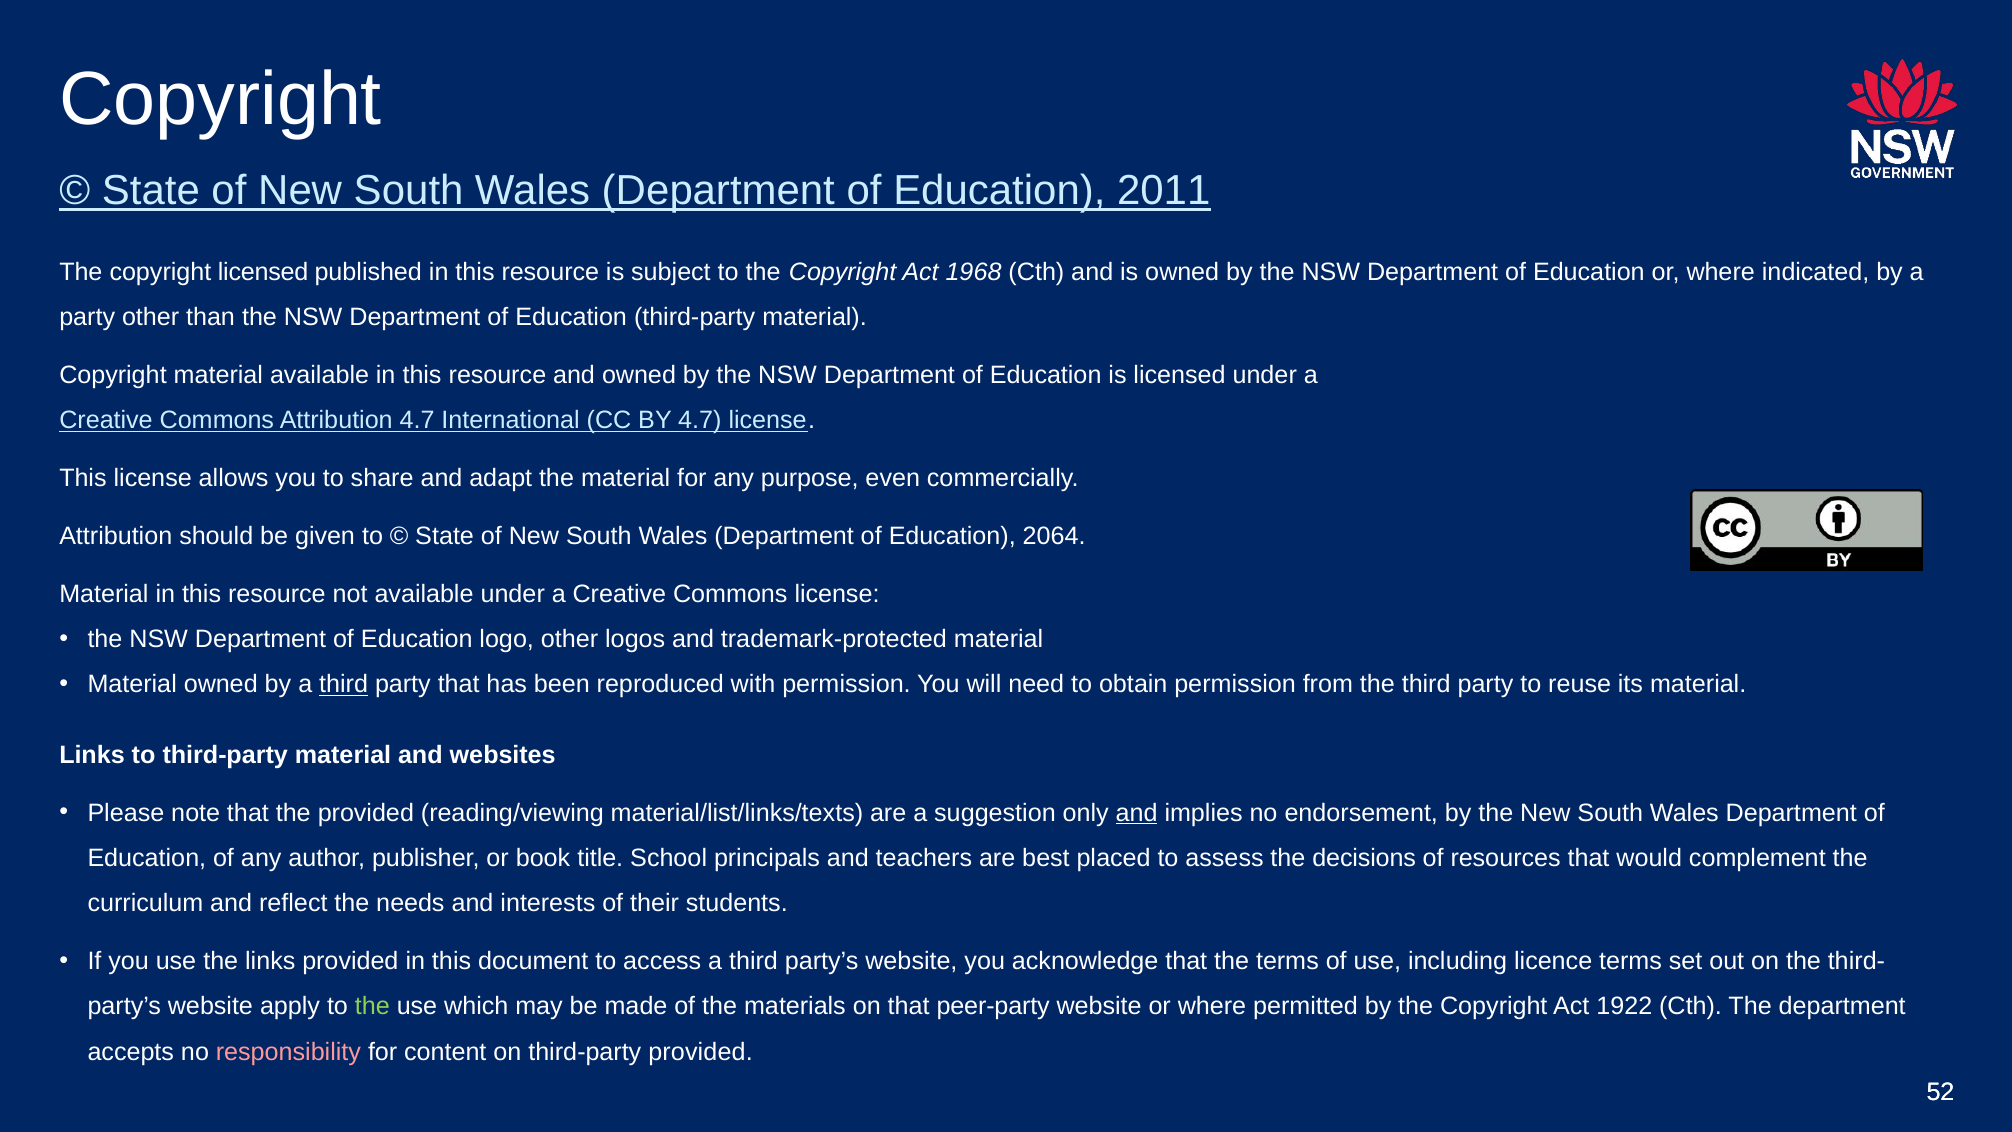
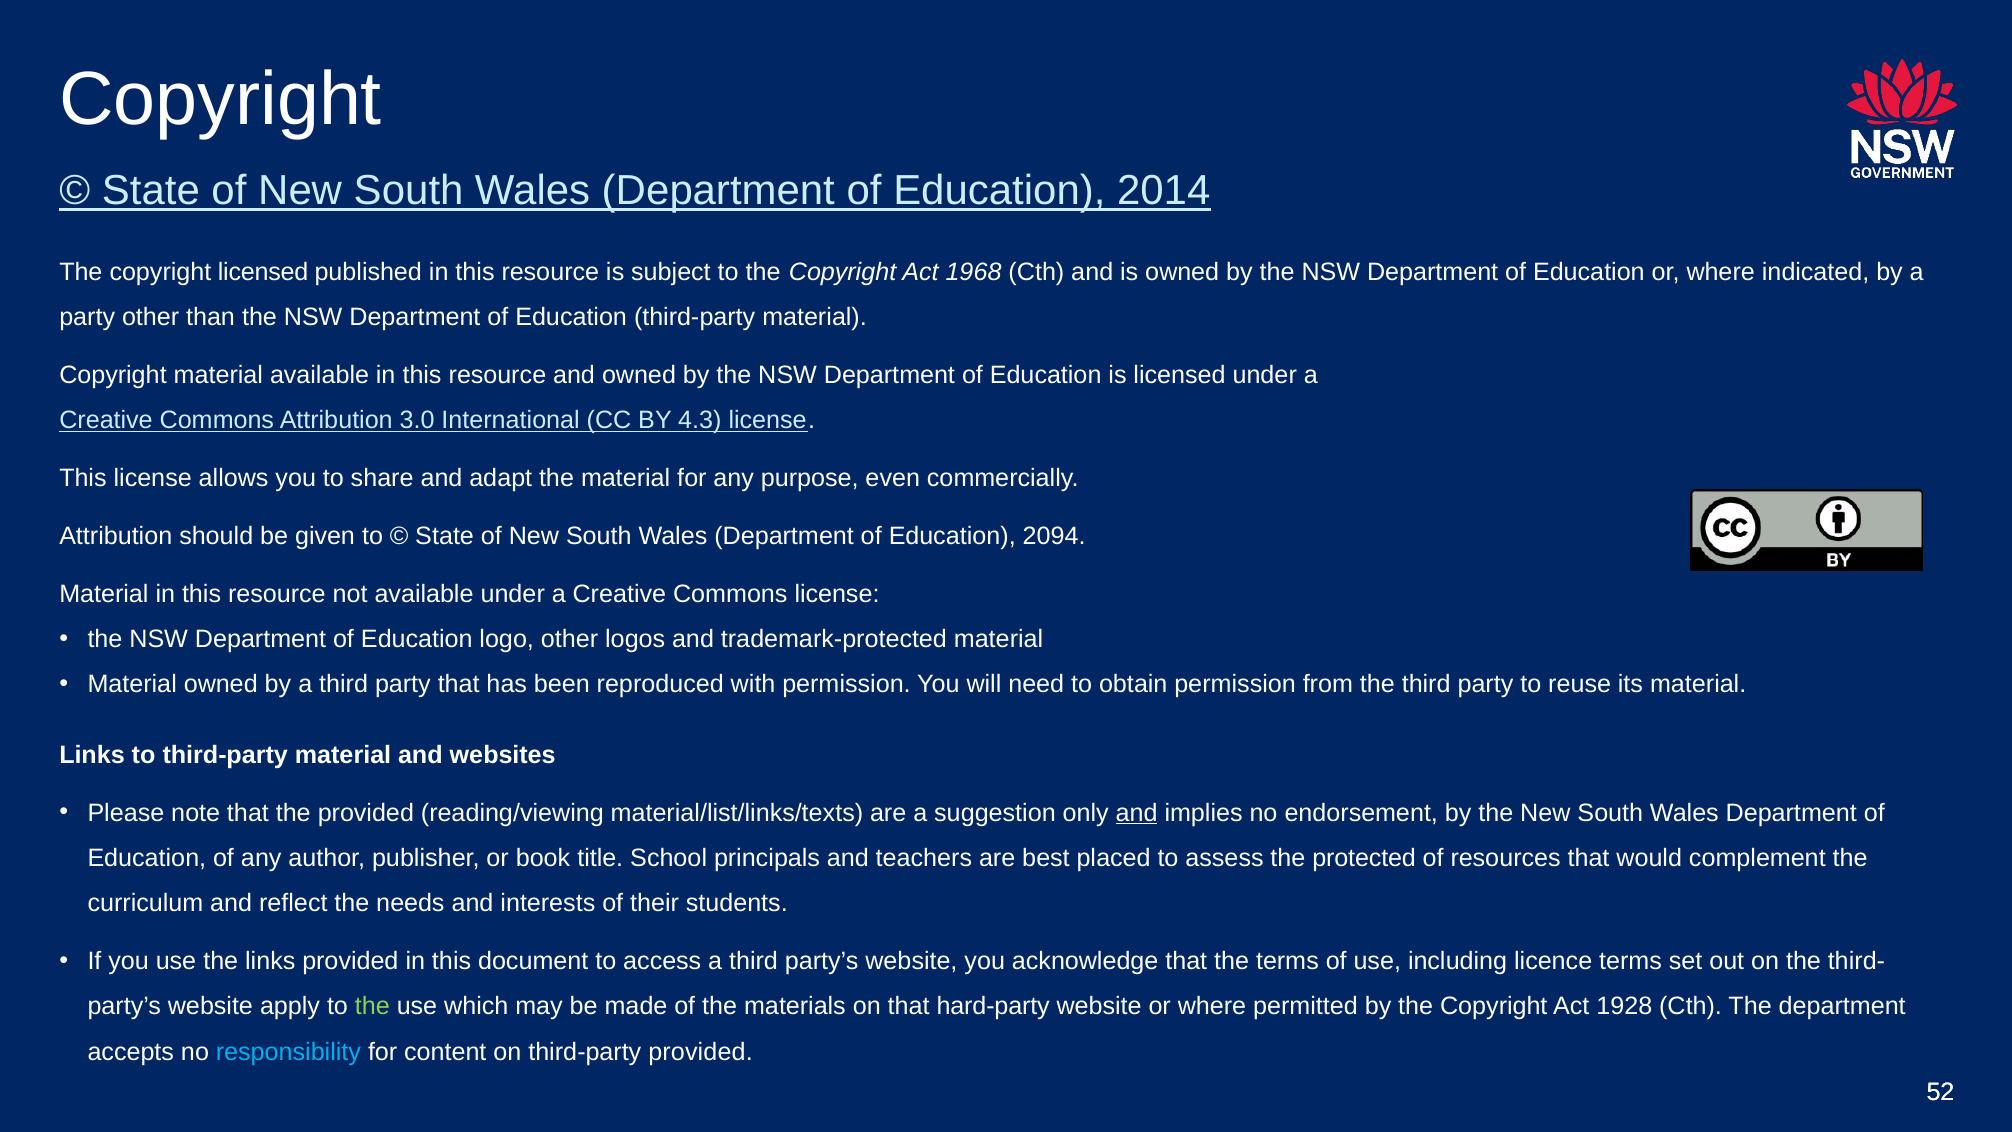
2011: 2011 -> 2014
Attribution 4.7: 4.7 -> 3.0
BY 4.7: 4.7 -> 4.3
2064: 2064 -> 2094
third at (344, 684) underline: present -> none
decisions: decisions -> protected
peer-party: peer-party -> hard-party
1922: 1922 -> 1928
responsibility colour: pink -> light blue
